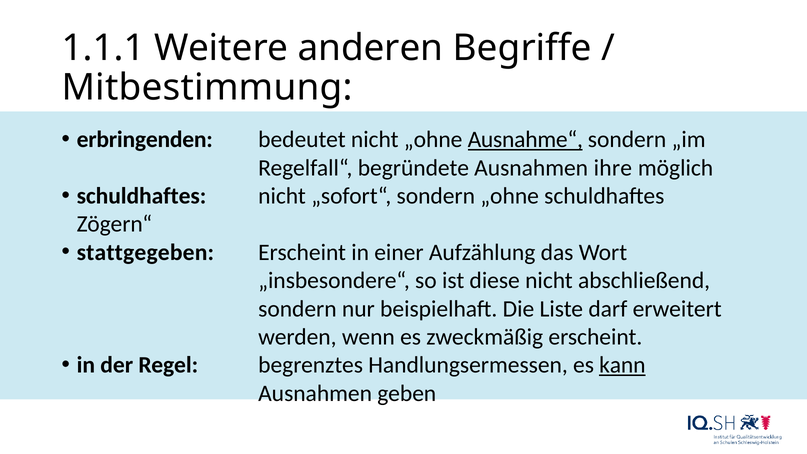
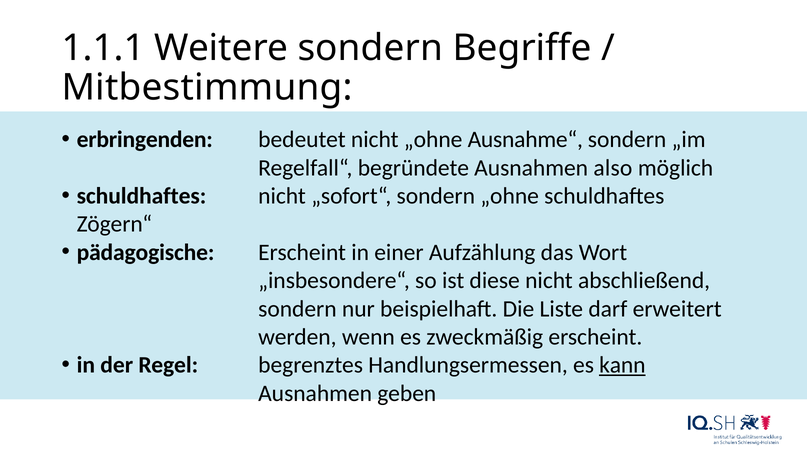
Weitere anderen: anderen -> sondern
Ausnahme“ underline: present -> none
ihre: ihre -> also
stattgegeben: stattgegeben -> pädagogische
